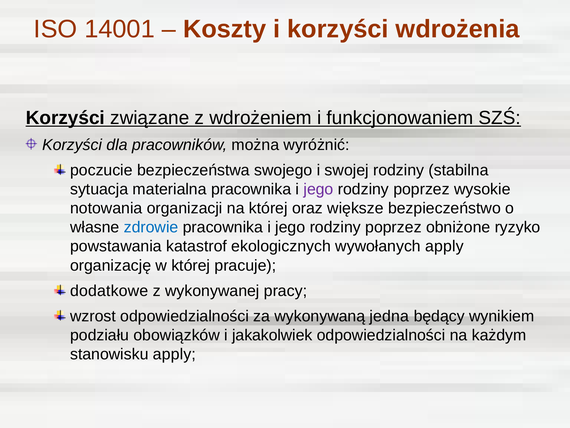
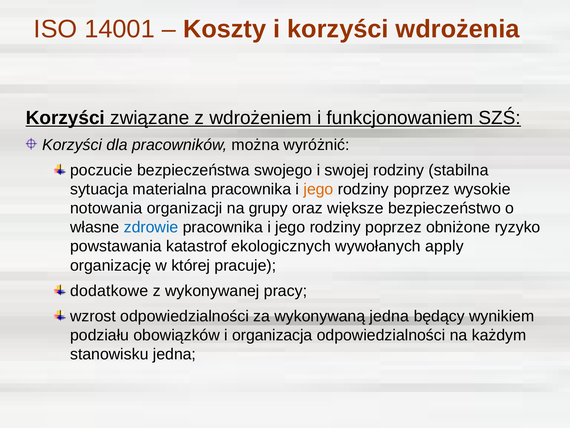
jego at (318, 189) colour: purple -> orange
na której: której -> grupy
jakakolwiek: jakakolwiek -> organizacja
stanowisku apply: apply -> jedna
